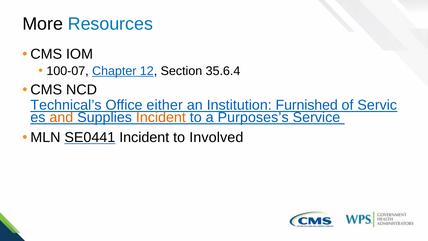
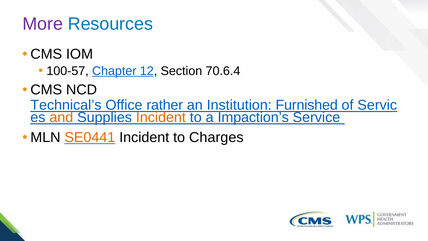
More colour: black -> purple
100-07: 100-07 -> 100-57
35.6.4: 35.6.4 -> 70.6.4
either: either -> rather
Purposes’s: Purposes’s -> Impaction’s
SE0441 colour: black -> orange
Involved: Involved -> Charges
